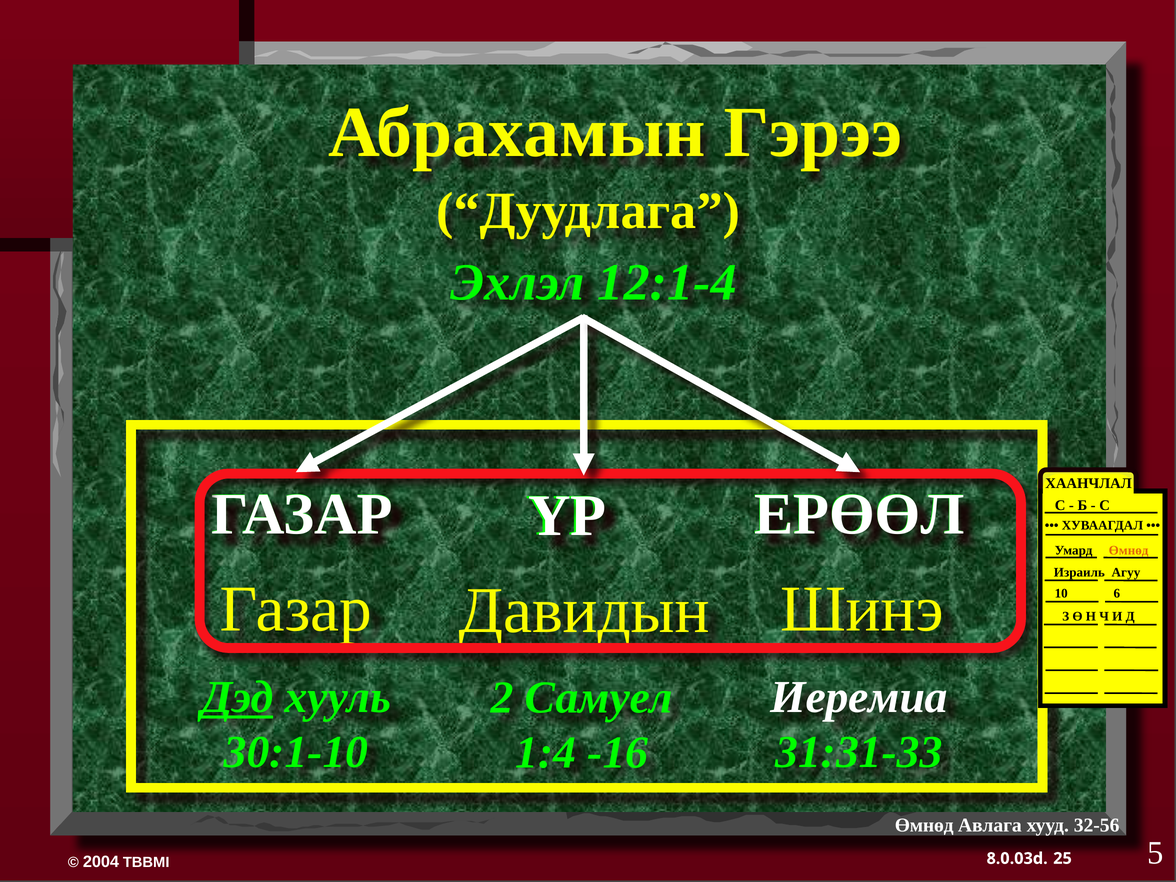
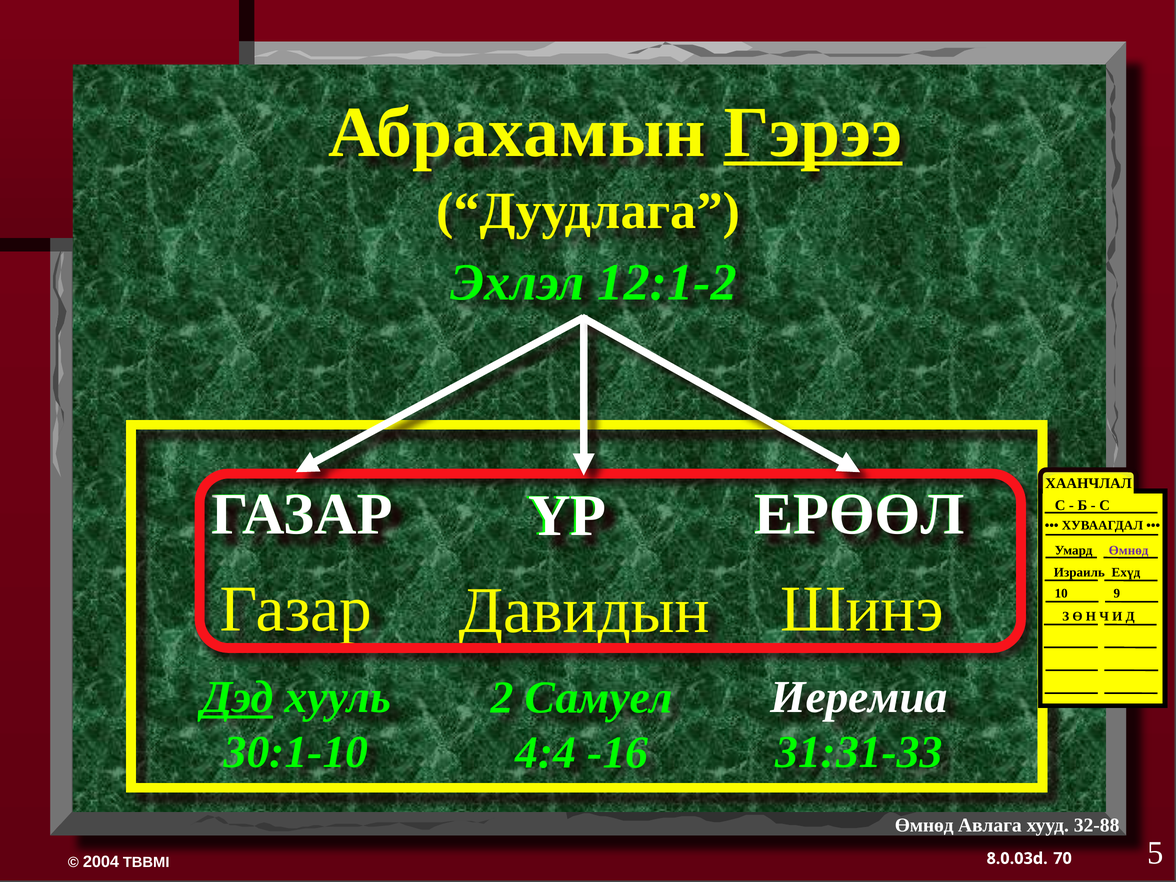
Гэрээ underline: none -> present
12:1-4: 12:1-4 -> 12:1-2
Өмнөд at (1129, 550) colour: orange -> purple
Агуу: Агуу -> Ехүд
6: 6 -> 9
1:4: 1:4 -> 4:4
32-56: 32-56 -> 32-88
25: 25 -> 70
